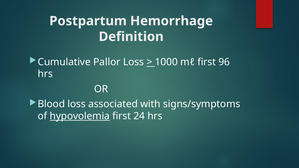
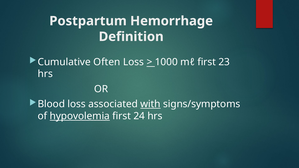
Pallor: Pallor -> Often
96: 96 -> 23
with underline: none -> present
